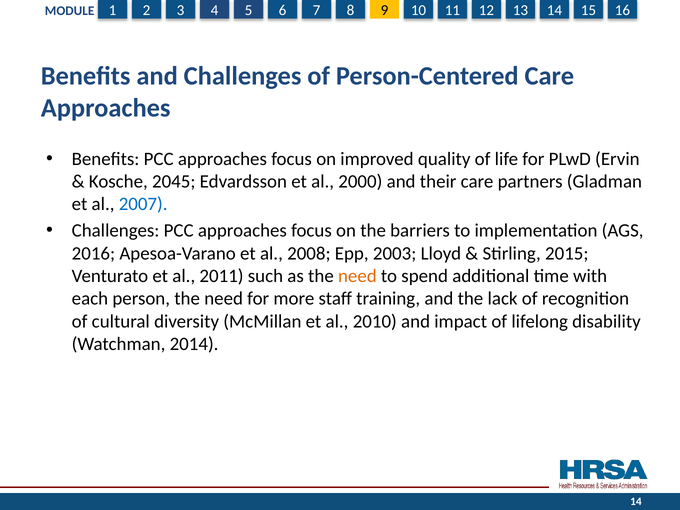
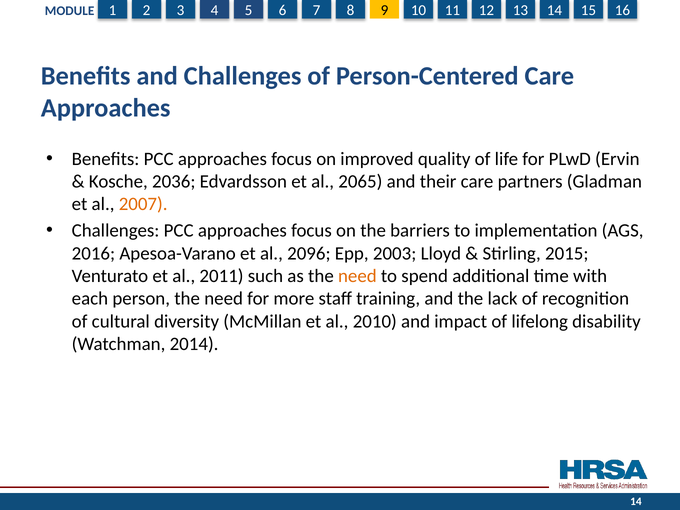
2045: 2045 -> 2036
2000: 2000 -> 2065
2007 colour: blue -> orange
2008: 2008 -> 2096
